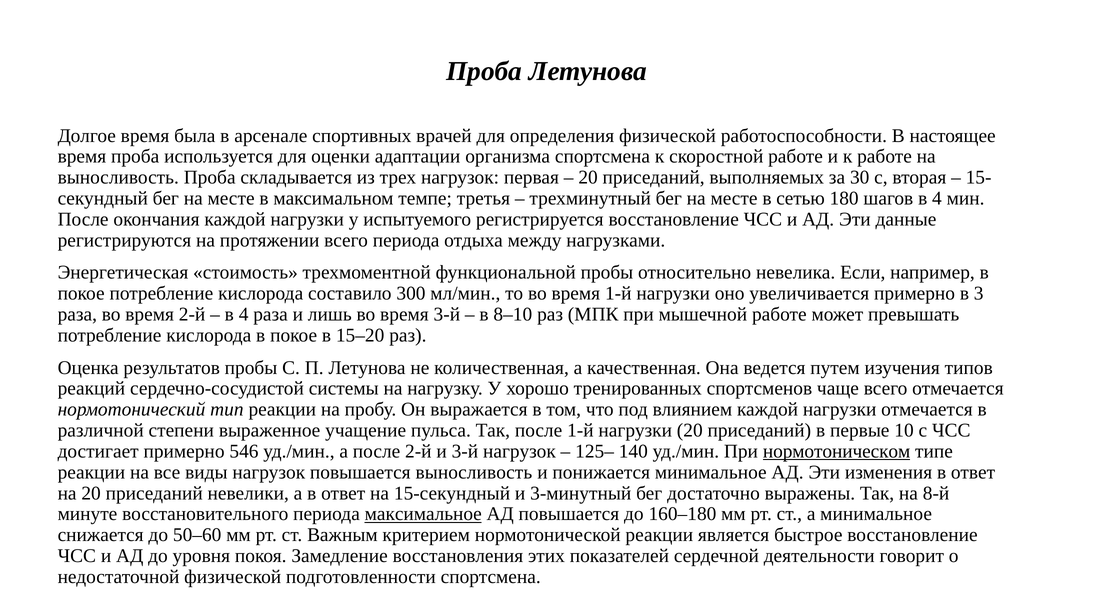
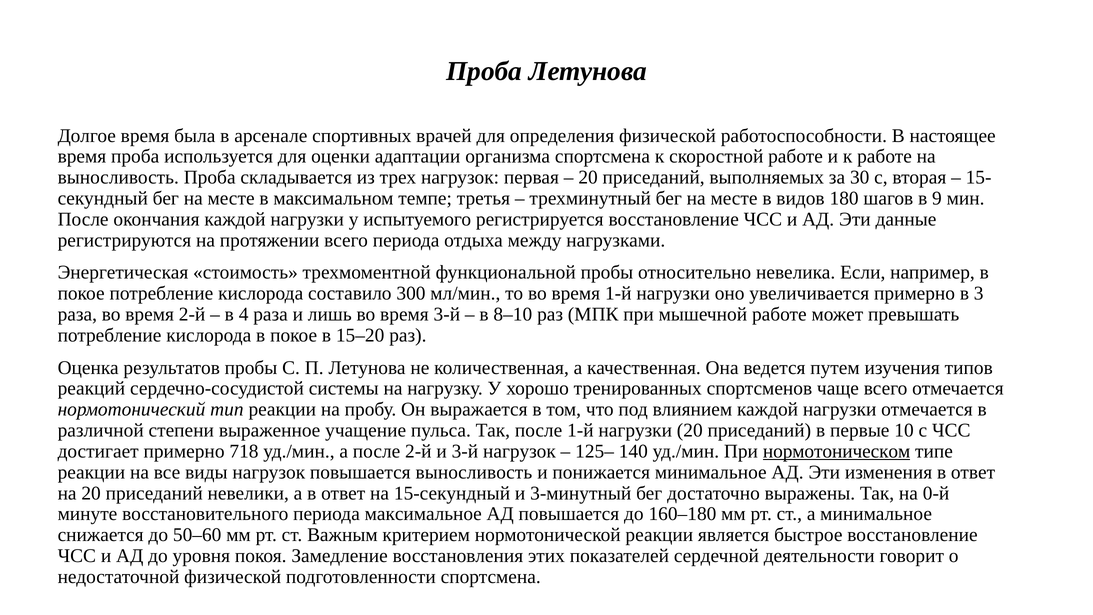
сетью: сетью -> видов
шагов в 4: 4 -> 9
546: 546 -> 718
8-й: 8-й -> 0-й
максимальное underline: present -> none
